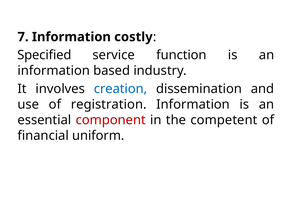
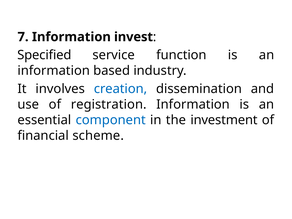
costly: costly -> invest
component colour: red -> blue
competent: competent -> investment
uniform: uniform -> scheme
